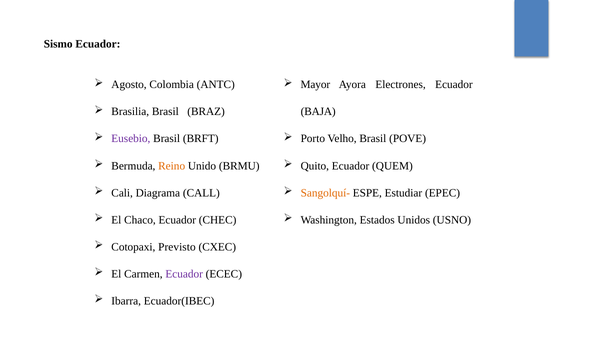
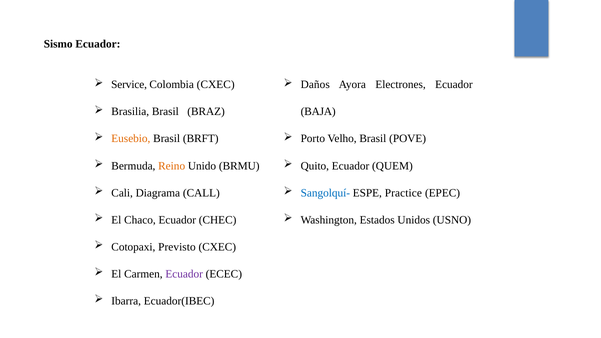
Agosto: Agosto -> Service
Colombia ANTC: ANTC -> CXEC
Mayor: Mayor -> Daños
Eusebio colour: purple -> orange
Sangolquí- colour: orange -> blue
Estudiar: Estudiar -> Practice
